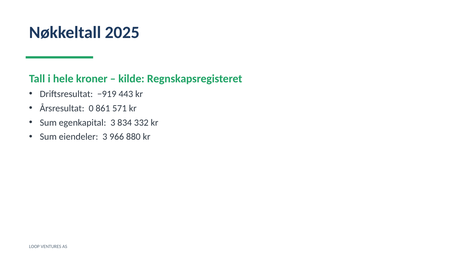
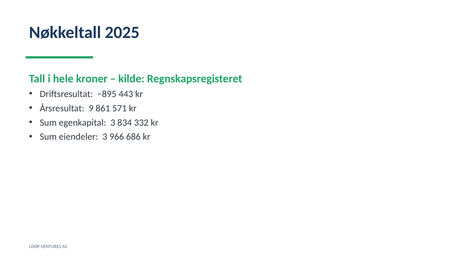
−919: −919 -> −895
0: 0 -> 9
880: 880 -> 686
